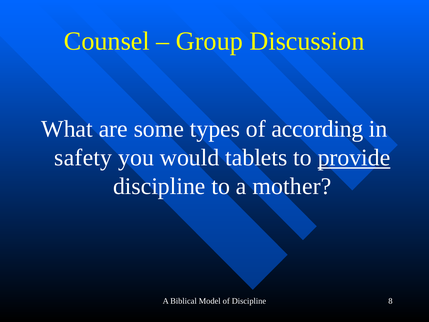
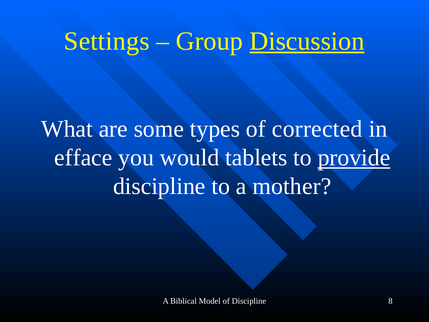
Counsel: Counsel -> Settings
Discussion underline: none -> present
according: according -> corrected
safety: safety -> efface
